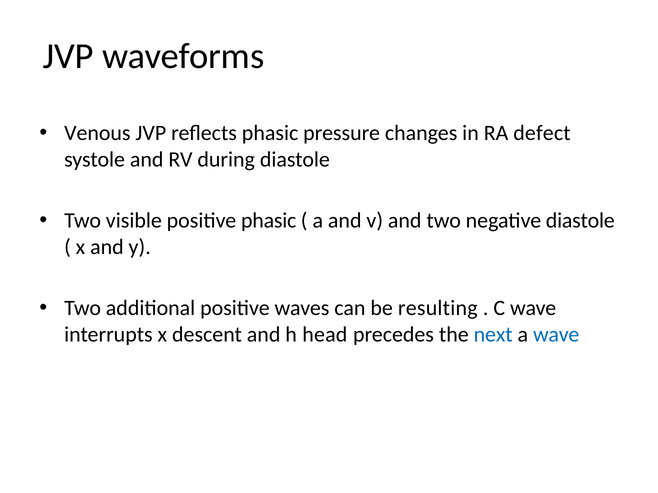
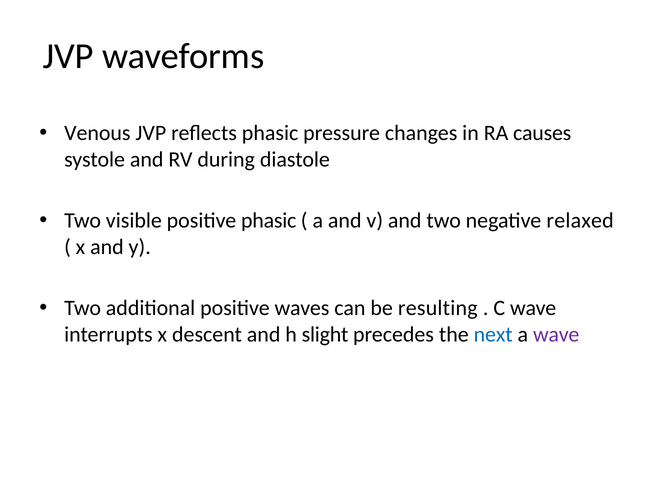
defect: defect -> causes
negative diastole: diastole -> relaxed
head: head -> slight
wave at (556, 335) colour: blue -> purple
